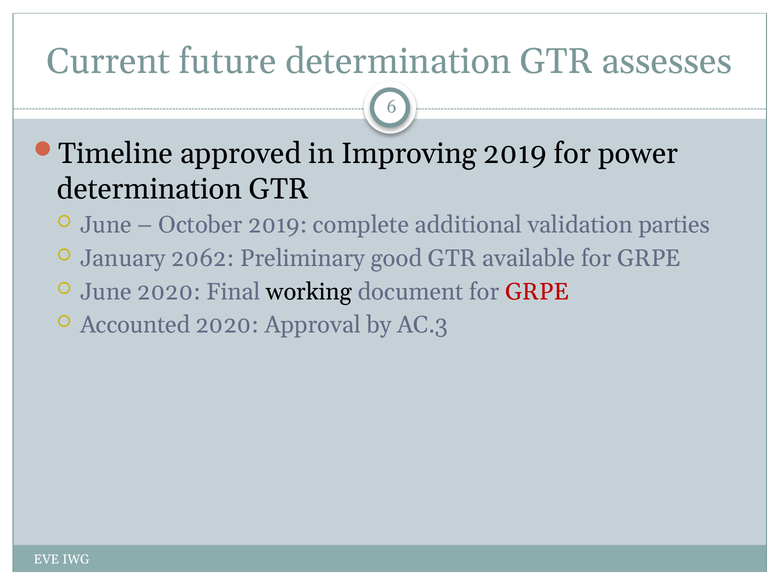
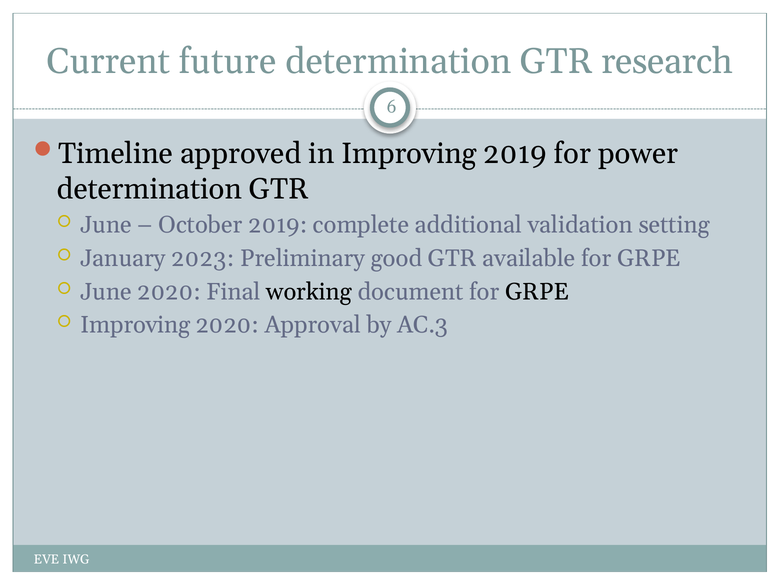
assesses: assesses -> research
parties: parties -> setting
2062: 2062 -> 2023
GRPE at (537, 292) colour: red -> black
Accounted at (135, 325): Accounted -> Improving
